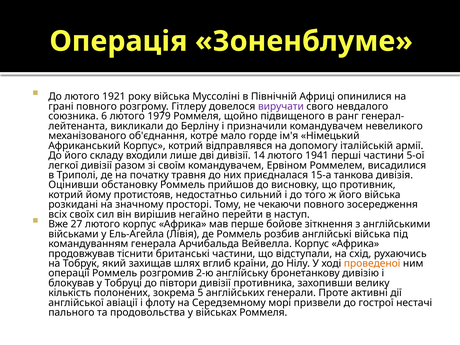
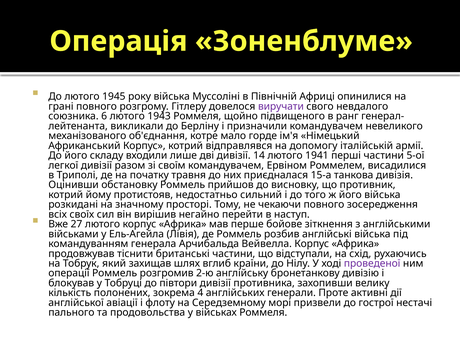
1921: 1921 -> 1945
1979: 1979 -> 1943
проведеної colour: orange -> purple
5: 5 -> 4
